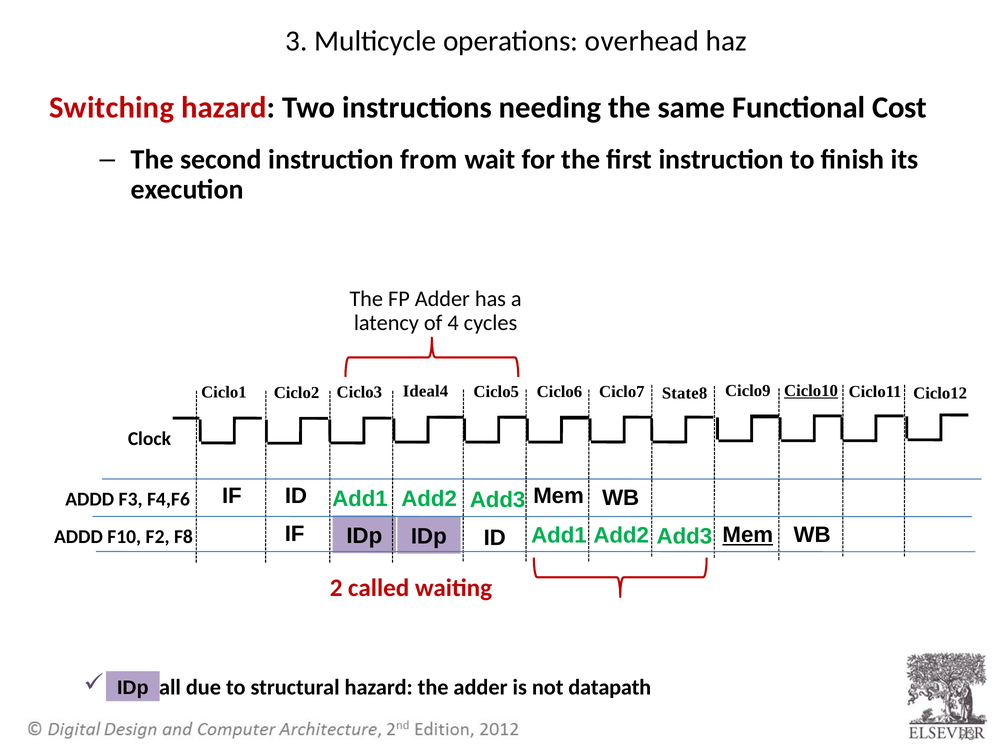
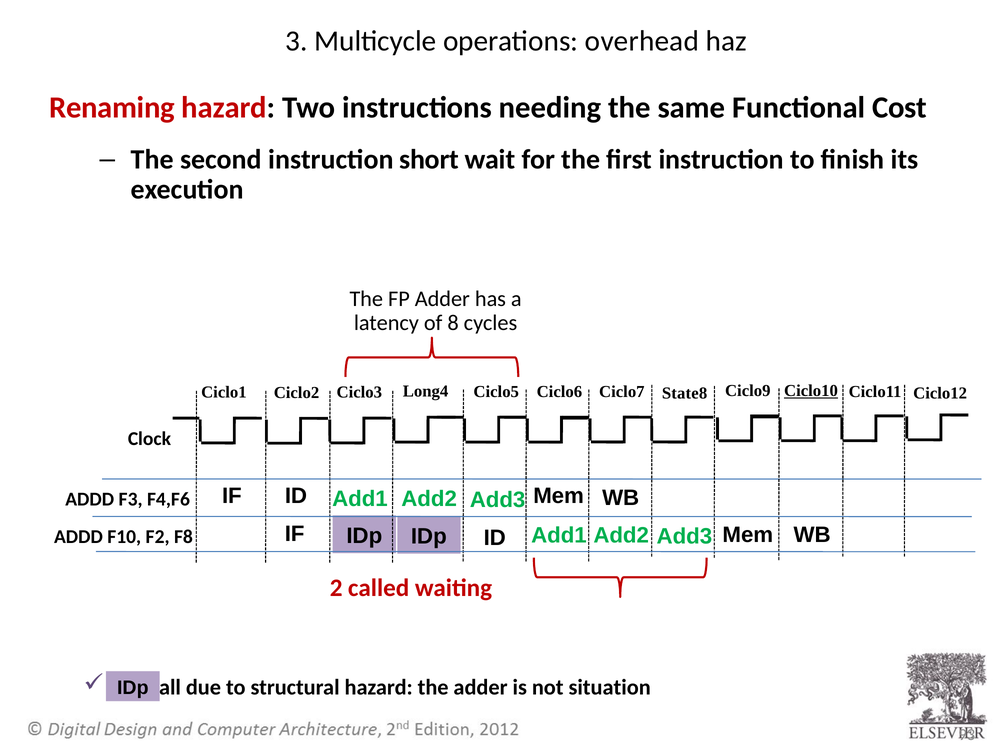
Switching: Switching -> Renaming
from: from -> short
4: 4 -> 8
Ideal4: Ideal4 -> Long4
Mem at (748, 535) underline: present -> none
datapath: datapath -> situation
